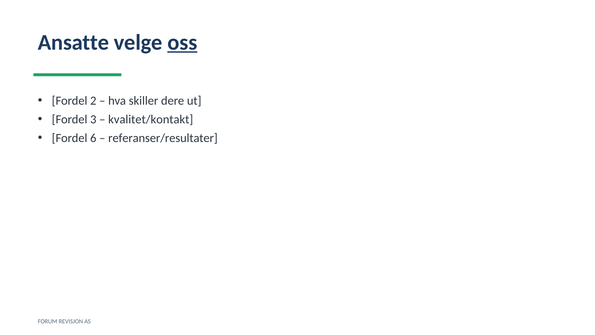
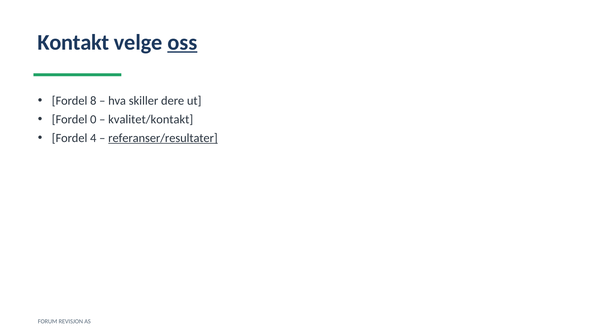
Ansatte: Ansatte -> Kontakt
2: 2 -> 8
3: 3 -> 0
6: 6 -> 4
referanser/resultater underline: none -> present
